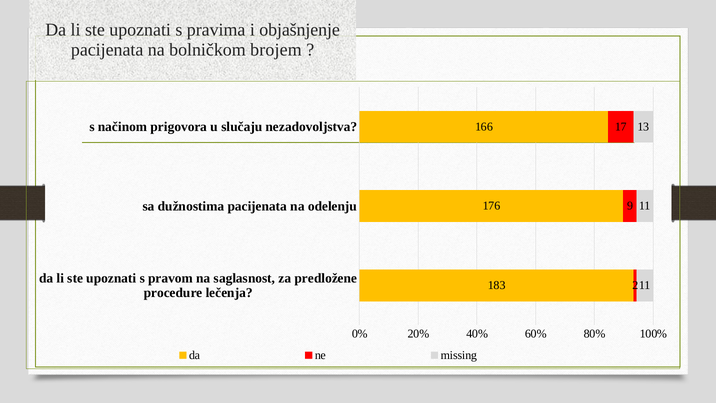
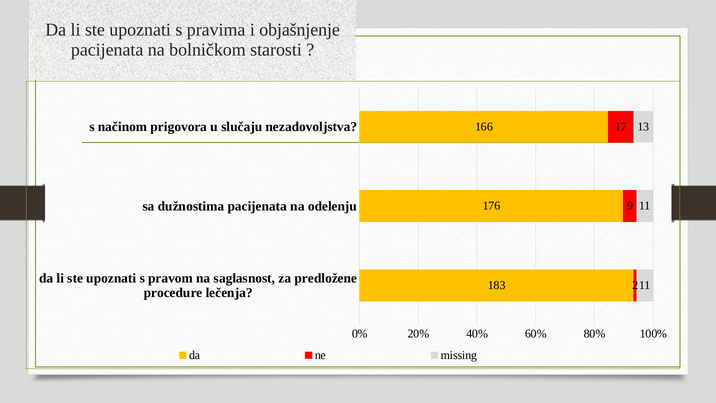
brojem: brojem -> starosti
